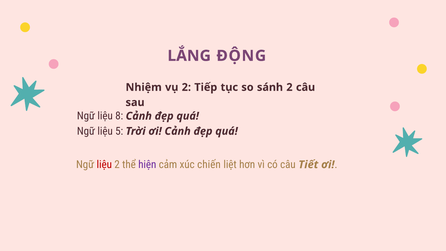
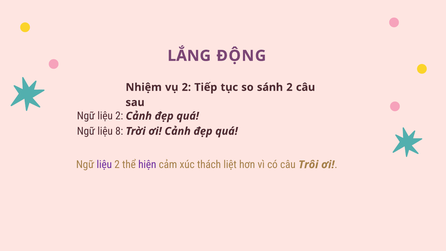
8 at (119, 116): 8 -> 2
5: 5 -> 8
liệu at (104, 165) colour: red -> purple
chiến: chiến -> thách
Tiết: Tiết -> Trôi
